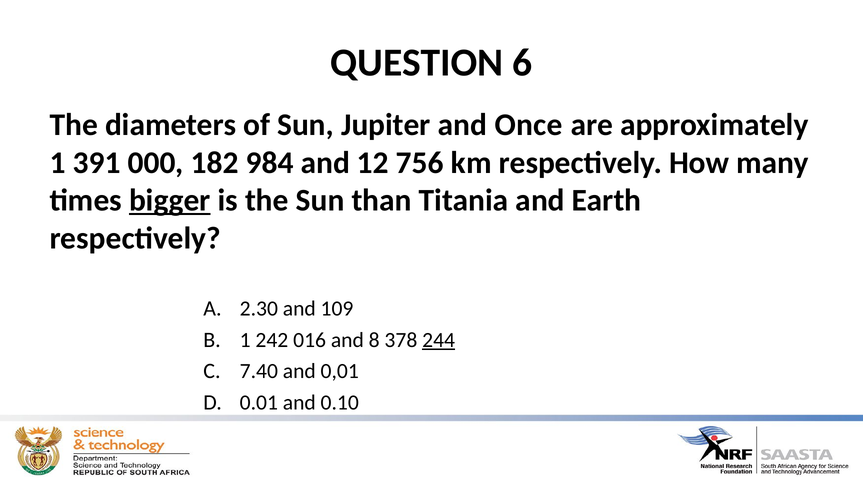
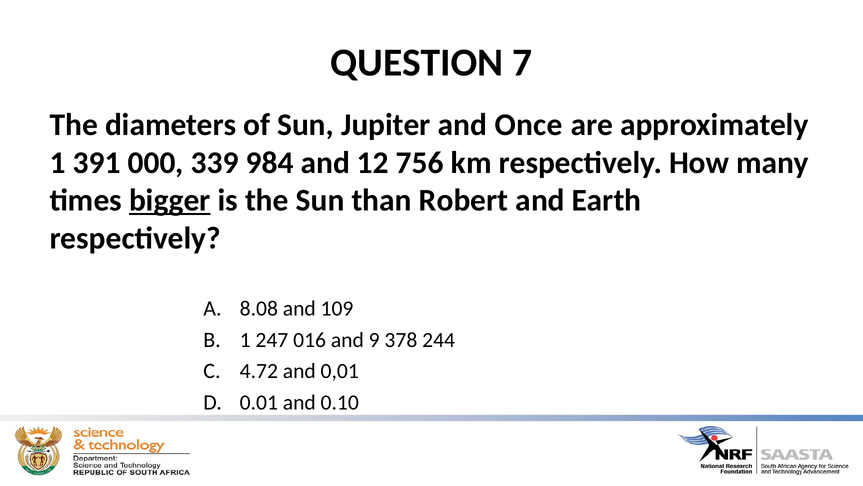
6: 6 -> 7
182: 182 -> 339
Titania: Titania -> Robert
2.30: 2.30 -> 8.08
242: 242 -> 247
8: 8 -> 9
244 underline: present -> none
7.40: 7.40 -> 4.72
